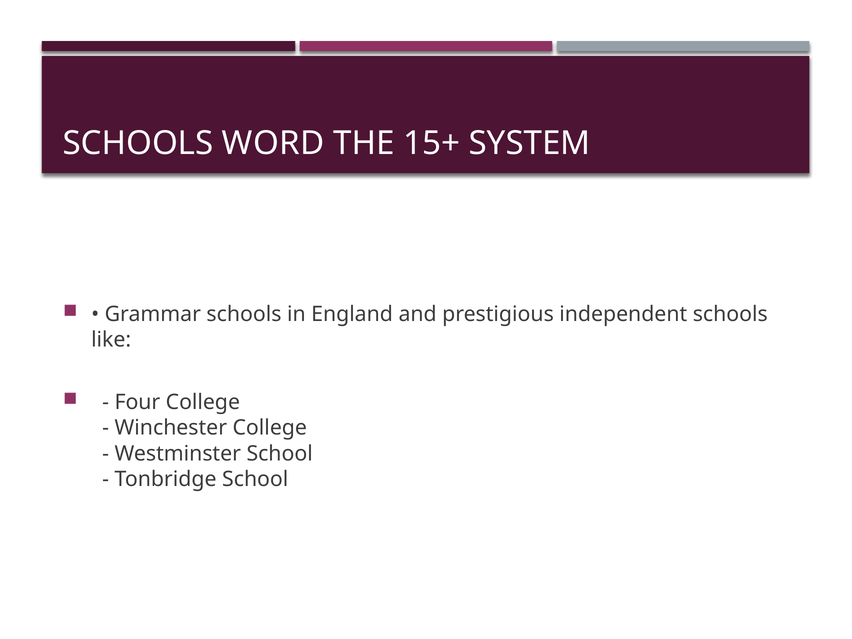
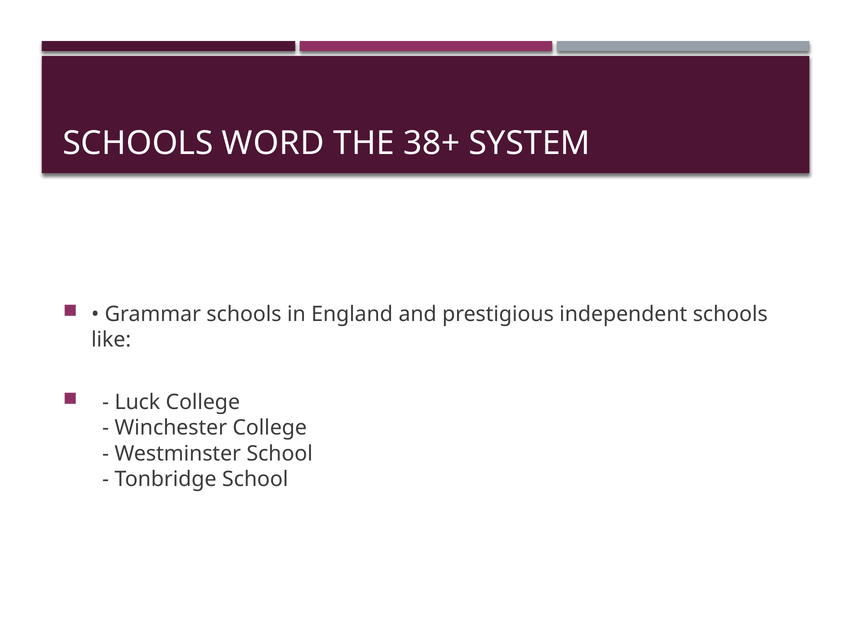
15+: 15+ -> 38+
Four: Four -> Luck
